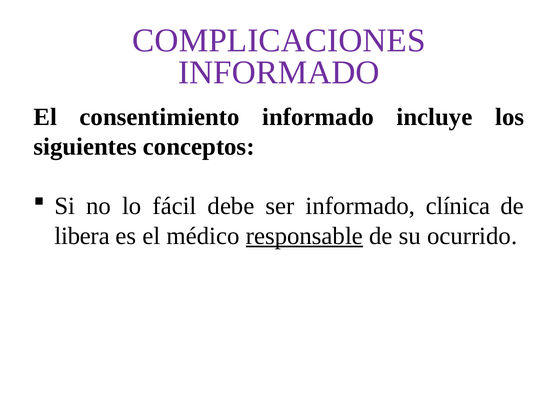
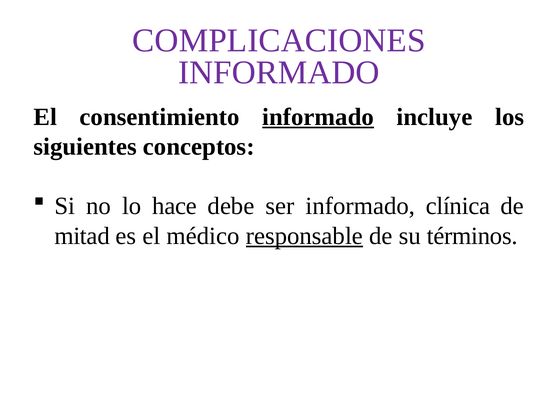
informado at (318, 117) underline: none -> present
fácil: fácil -> hace
libera: libera -> mitad
ocurrido: ocurrido -> términos
